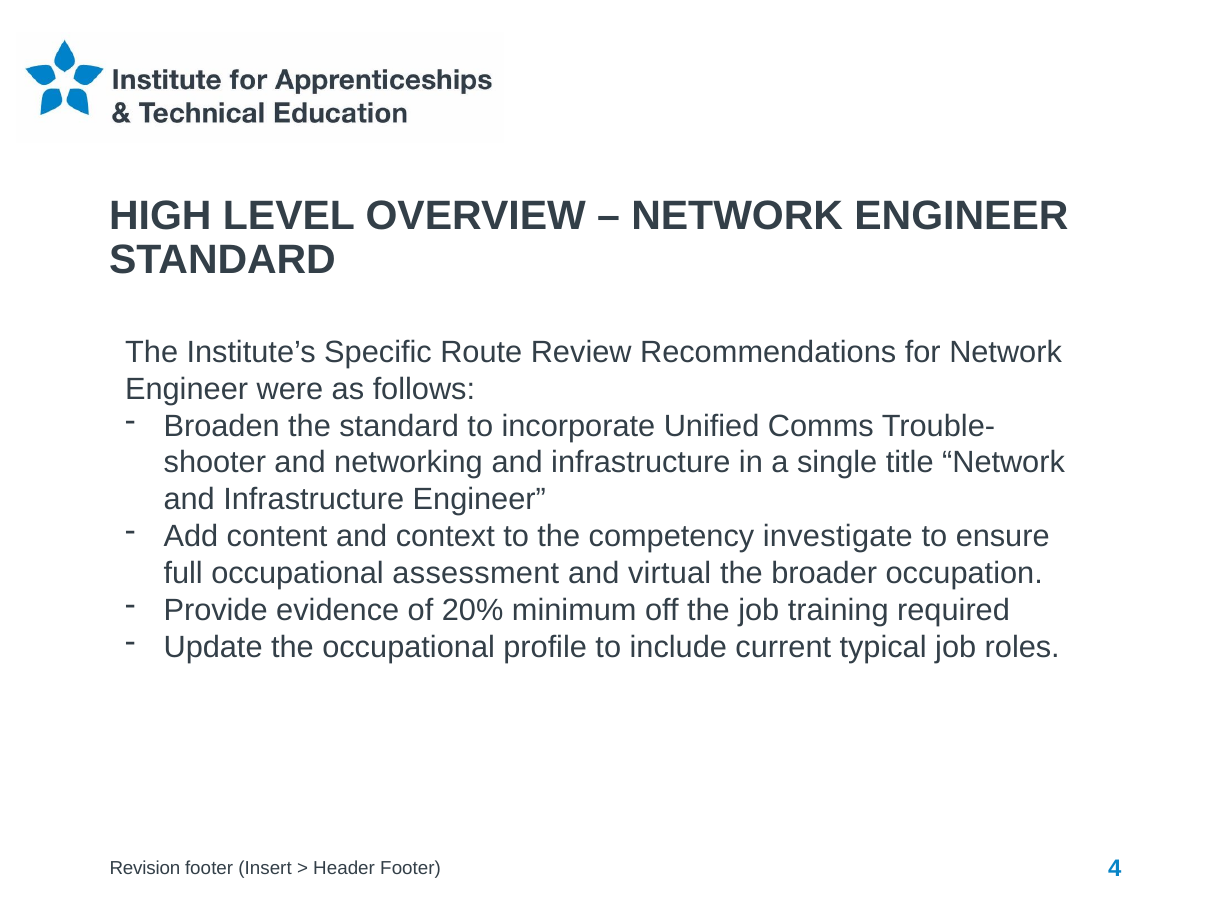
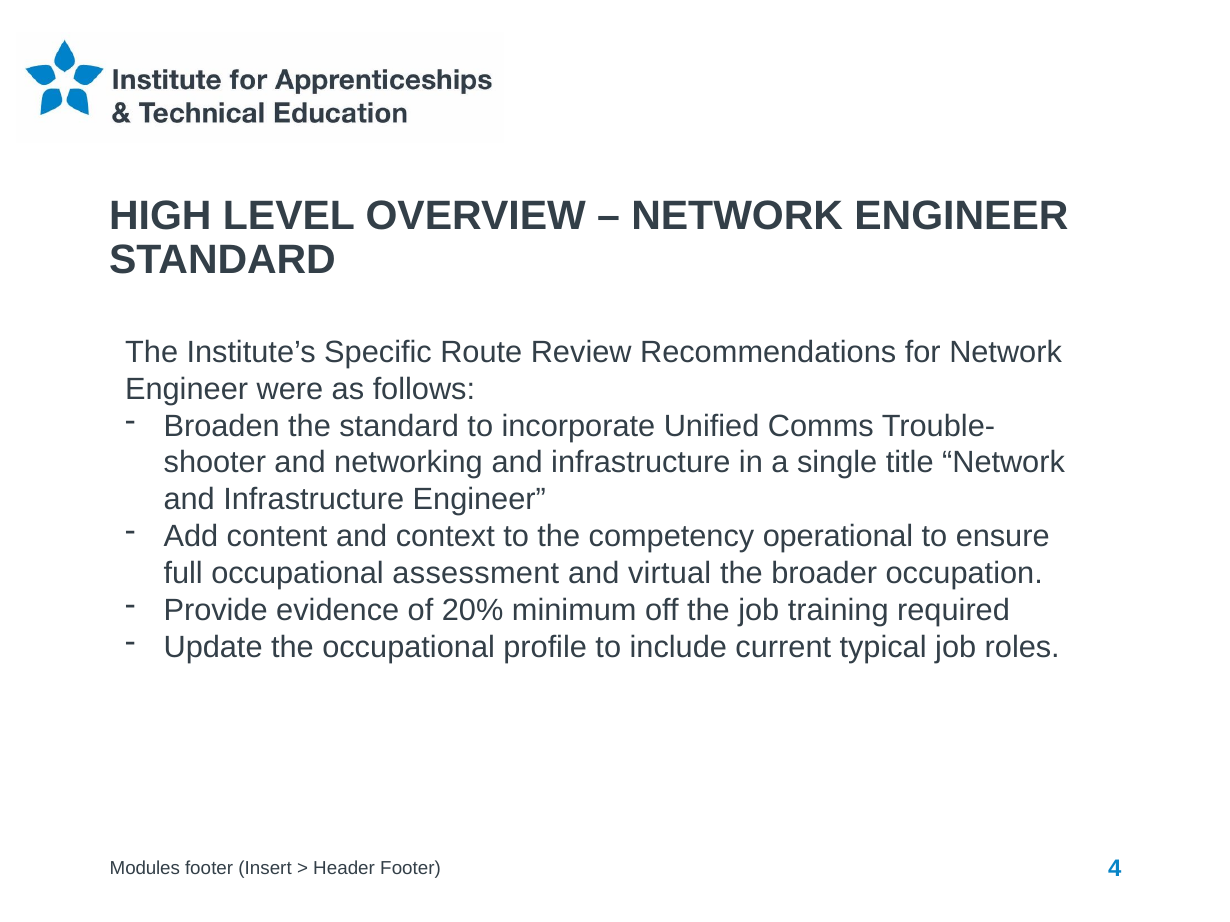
investigate: investigate -> operational
Revision: Revision -> Modules
